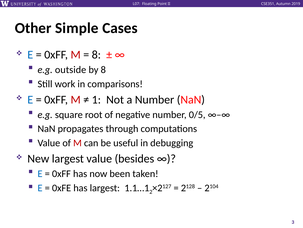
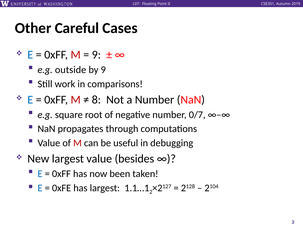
Simple: Simple -> Careful
8 at (96, 55): 8 -> 9
by 8: 8 -> 9
1: 1 -> 8
0/5: 0/5 -> 0/7
